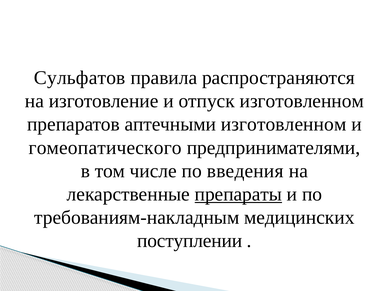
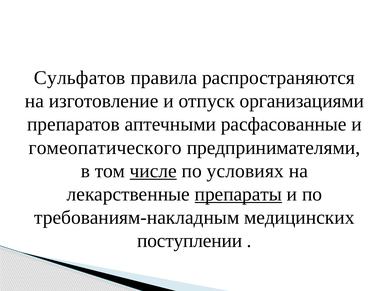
отпуск изготовленном: изготовленном -> организациями
аптечными изготовленном: изготовленном -> расфасованные
числе underline: none -> present
введения: введения -> условиях
